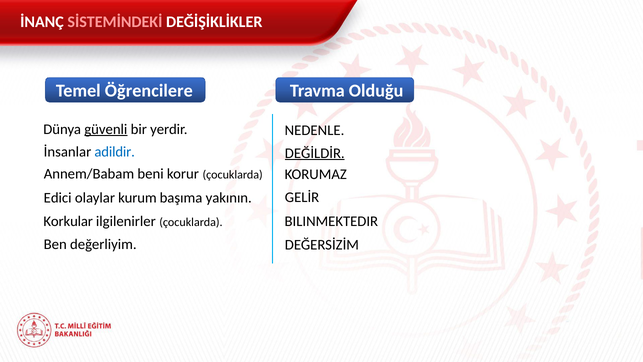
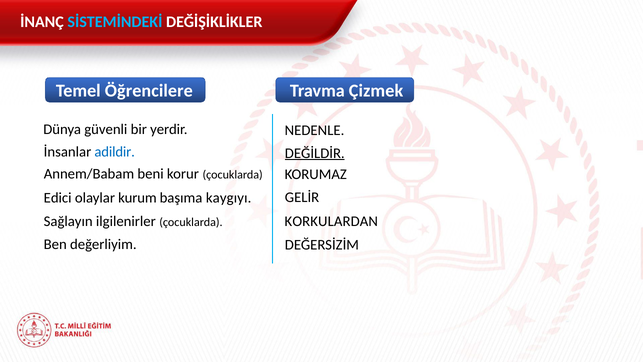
SİSTEMİNDEKİ colour: pink -> light blue
Olduğu: Olduğu -> Çizmek
güvenli underline: present -> none
yakının: yakının -> kaygıyı
Korkular: Korkular -> Sağlayın
BILINMEKTEDIR: BILINMEKTEDIR -> KORKULARDAN
